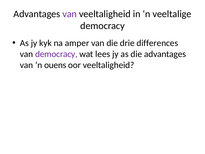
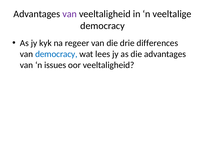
amper: amper -> regeer
democracy at (56, 54) colour: purple -> blue
ouens: ouens -> issues
